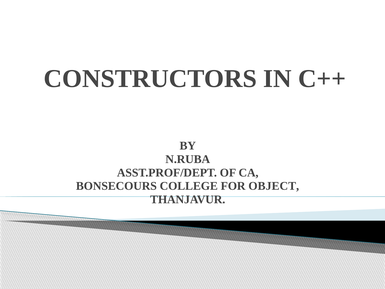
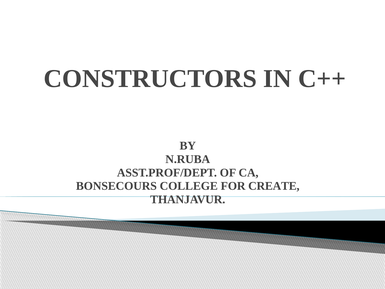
OBJECT: OBJECT -> CREATE
